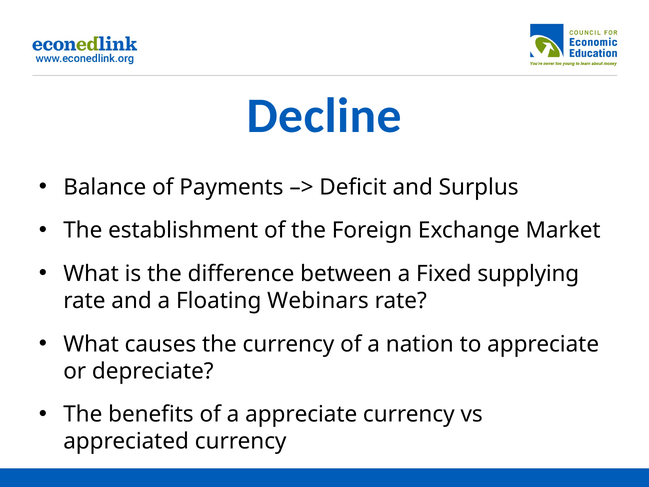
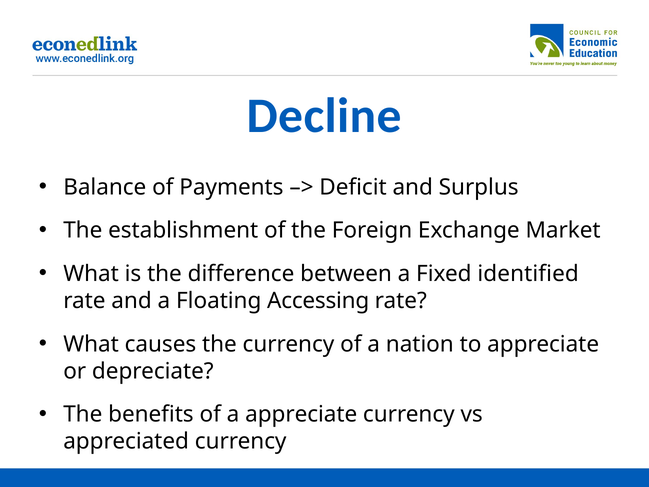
supplying: supplying -> identified
Webinars: Webinars -> Accessing
